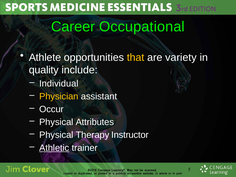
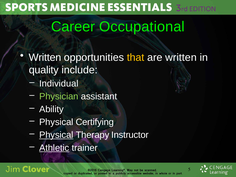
Athlete at (45, 57): Athlete -> Written
are variety: variety -> written
Physician colour: yellow -> light green
Occur: Occur -> Ability
Attributes: Attributes -> Certifying
Physical at (56, 135) underline: none -> present
